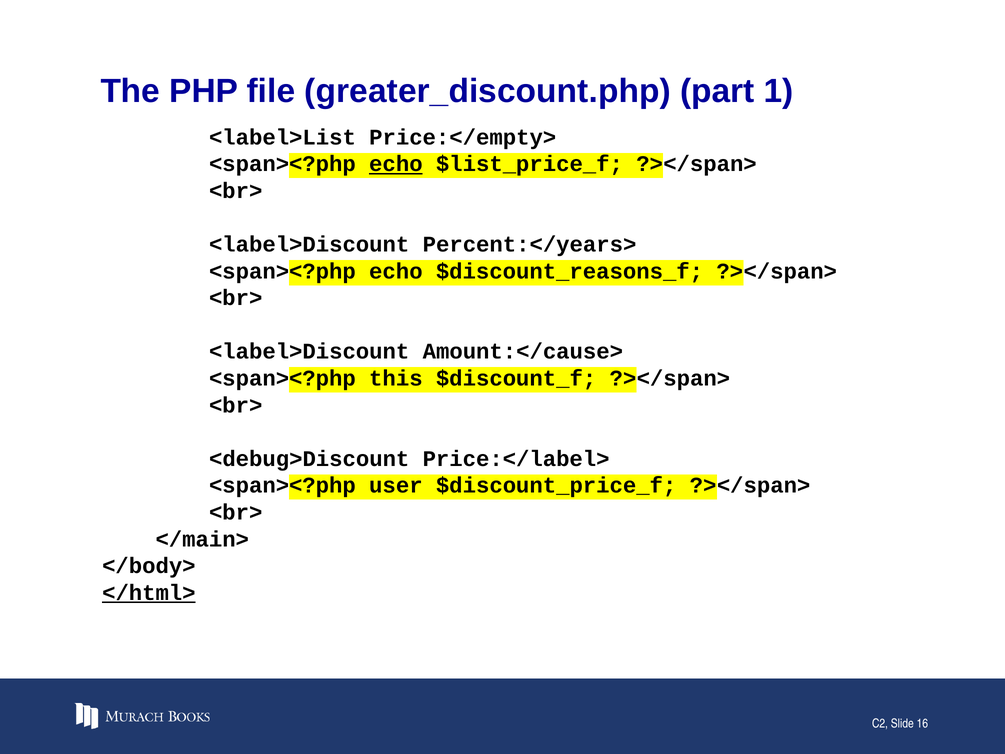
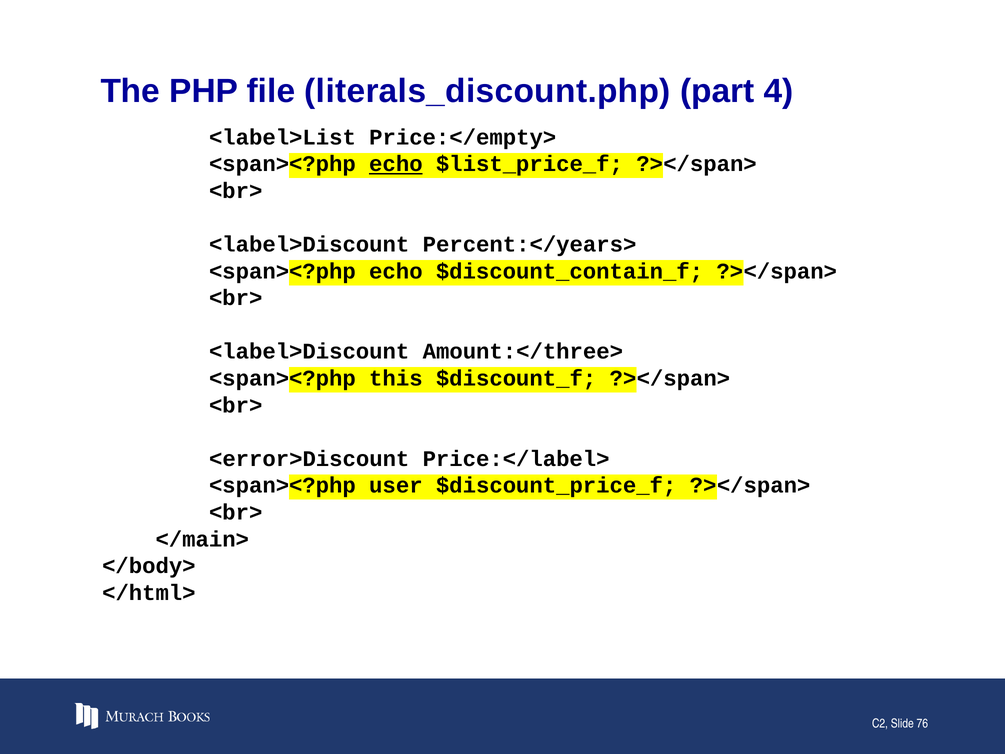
greater_discount.php: greater_discount.php -> literals_discount.php
1: 1 -> 4
$discount_reasons_f: $discount_reasons_f -> $discount_contain_f
Amount:</cause>: Amount:</cause> -> Amount:</three>
<debug>Discount: <debug>Discount -> <error>Discount
</html> underline: present -> none
16: 16 -> 76
